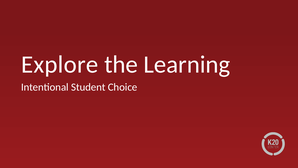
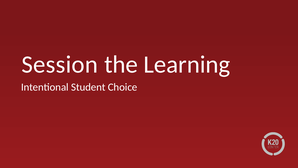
Explore: Explore -> Session
